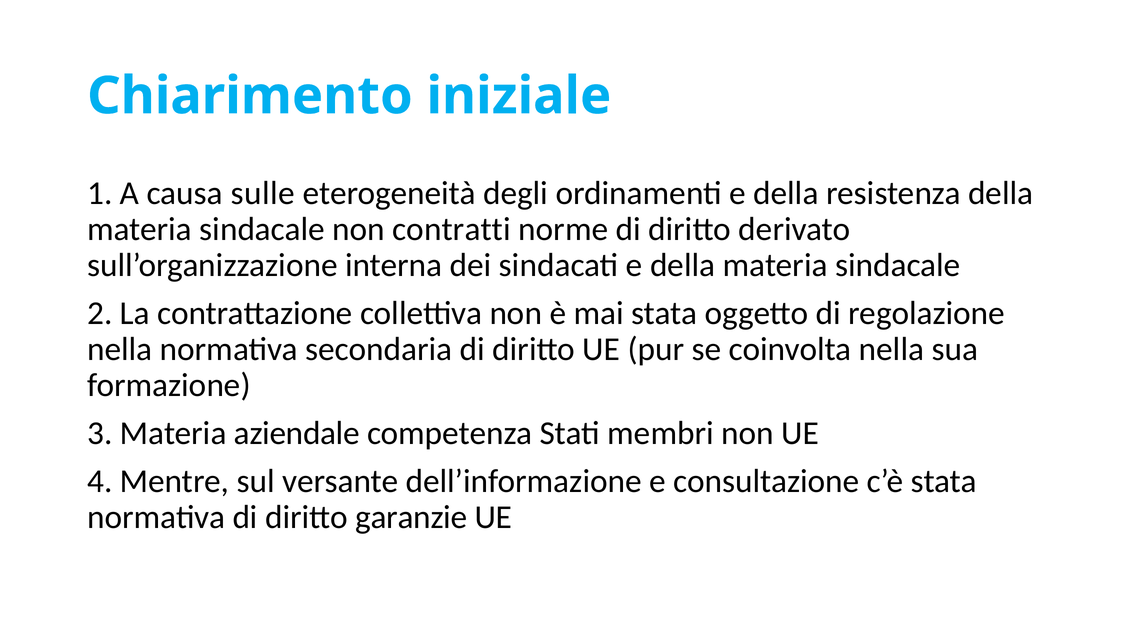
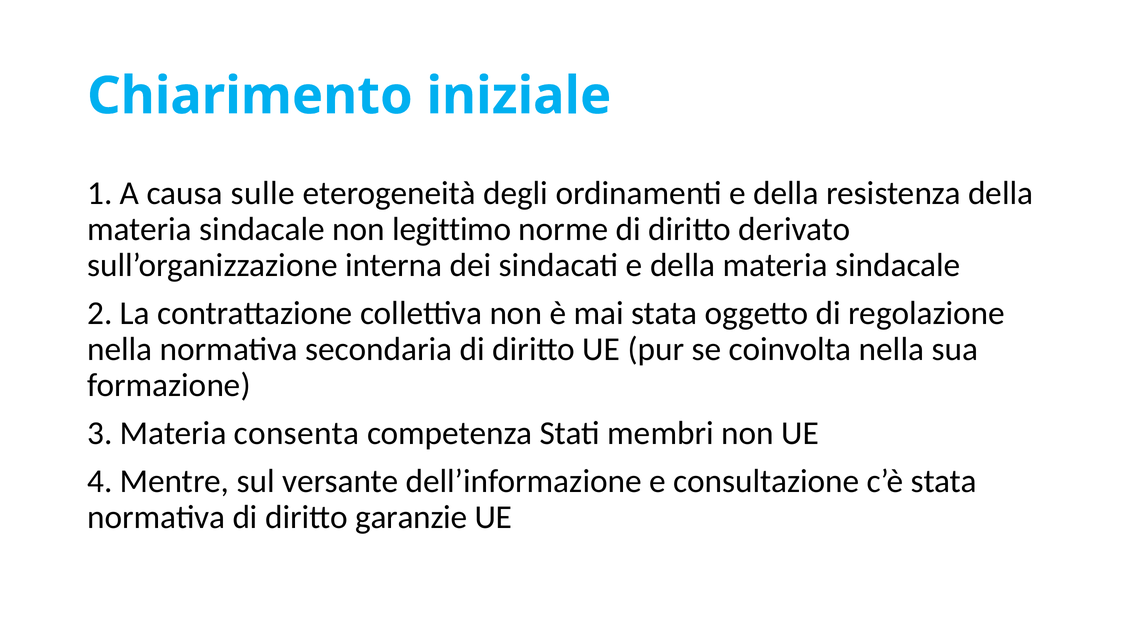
contratti: contratti -> legittimo
aziendale: aziendale -> consenta
